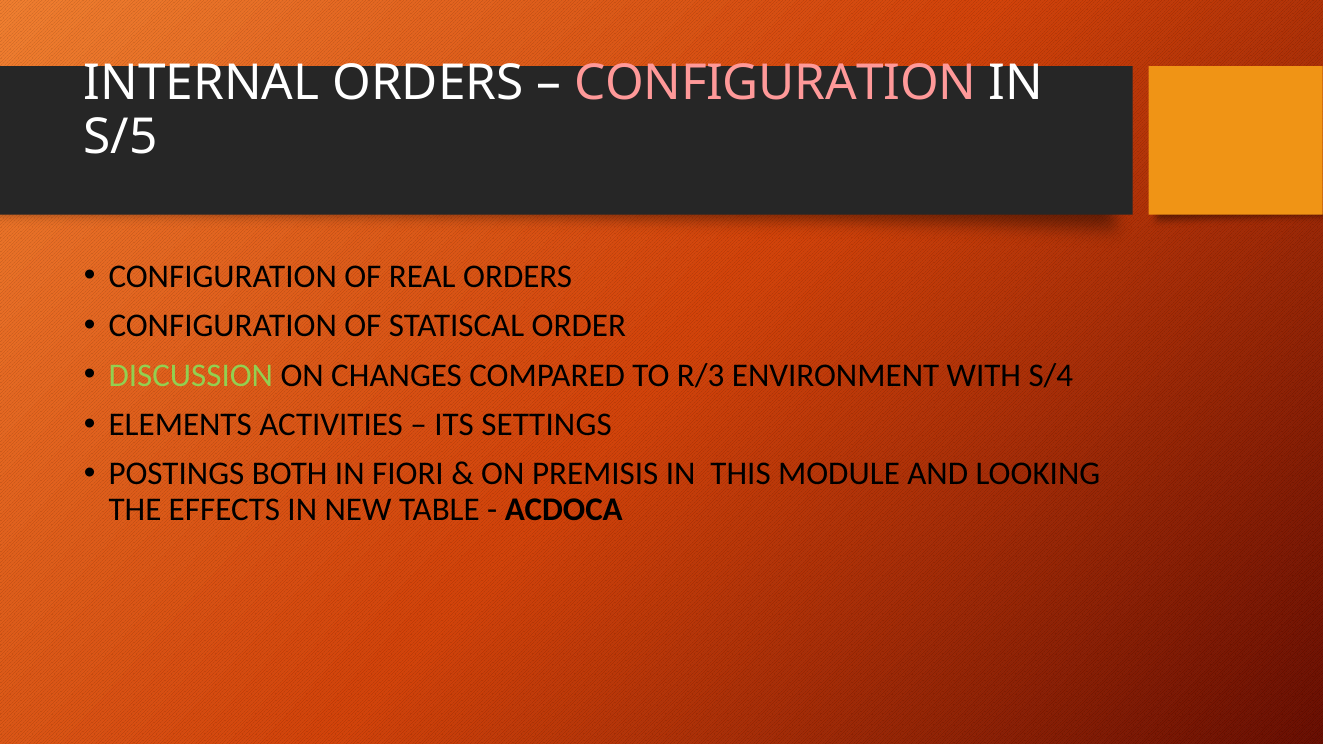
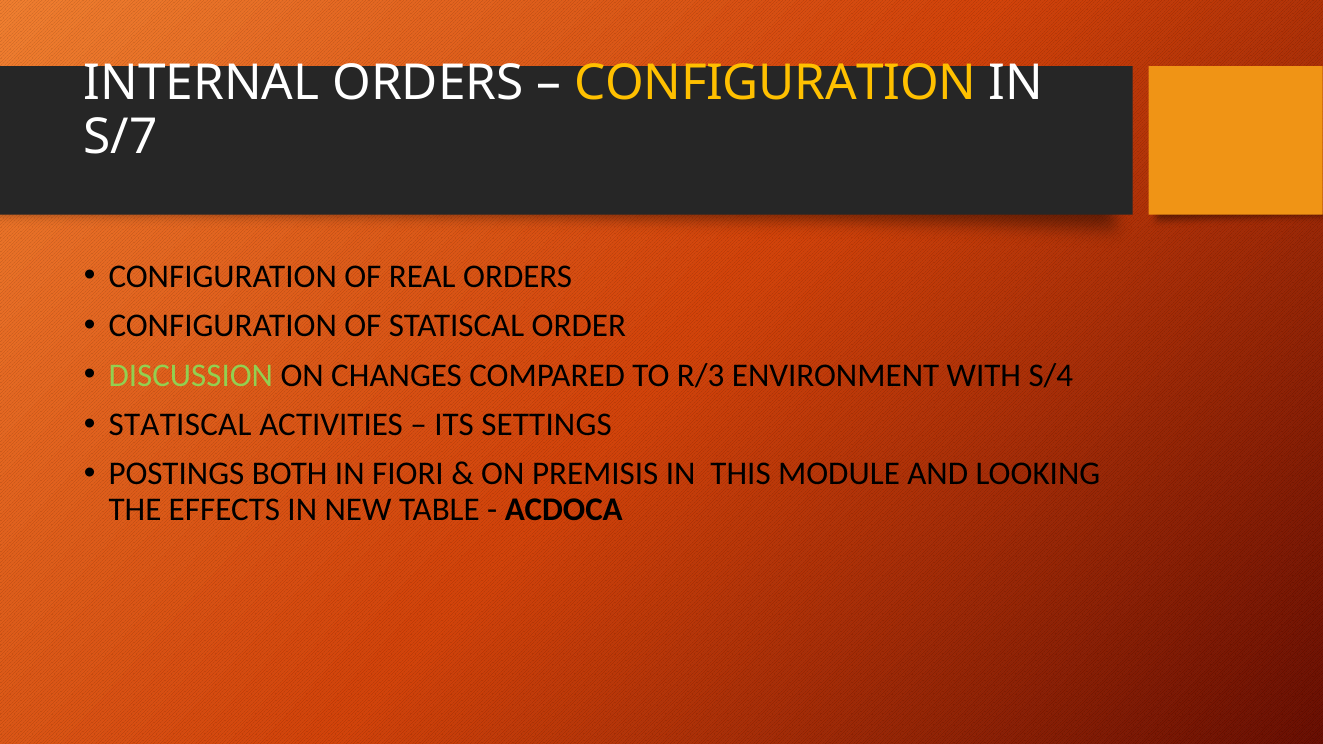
CONFIGURATION at (775, 83) colour: pink -> yellow
S/5: S/5 -> S/7
ELEMENTS at (180, 425): ELEMENTS -> STATISCAL
